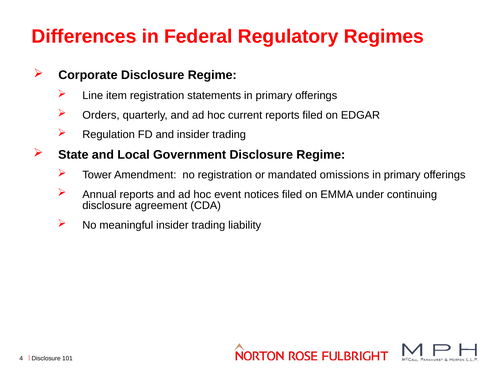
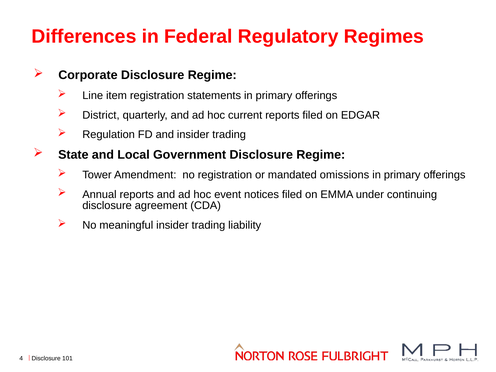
Orders: Orders -> District
